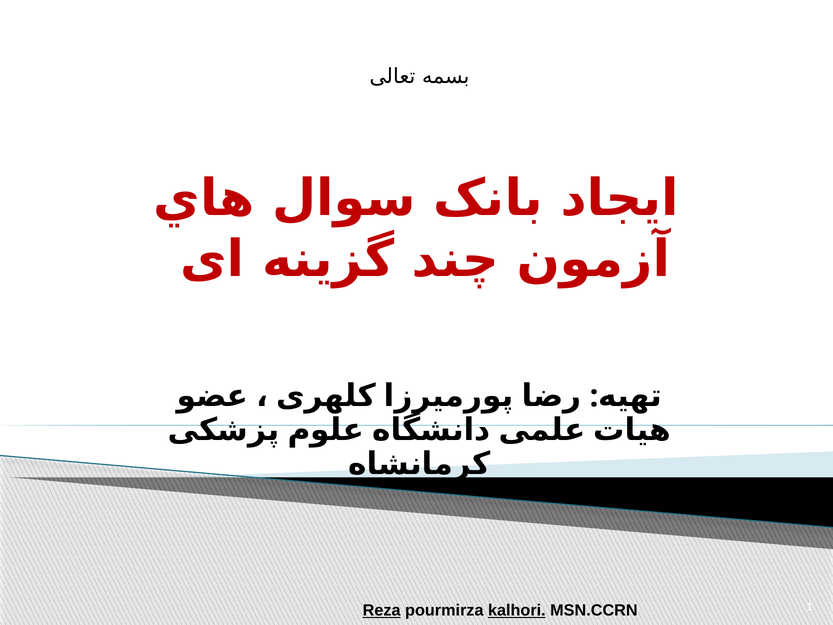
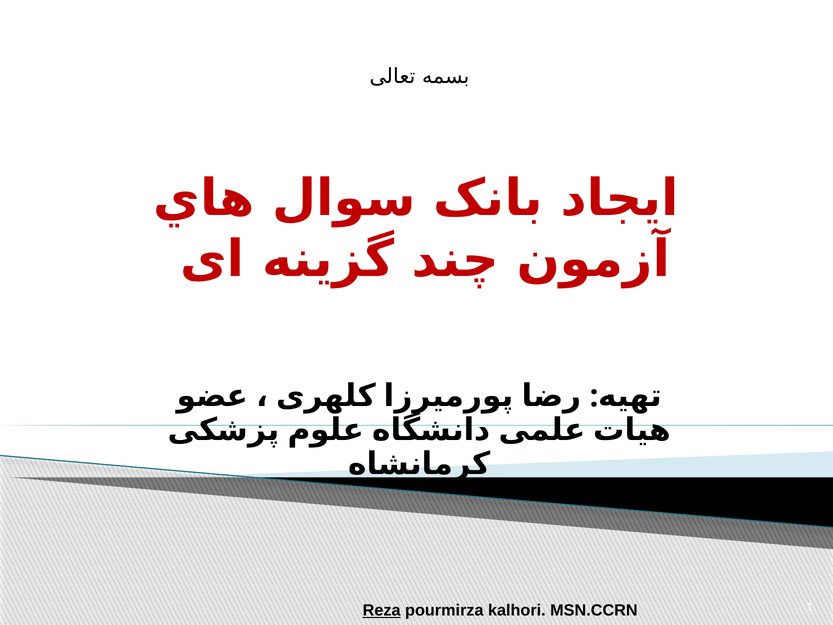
kalhori underline: present -> none
